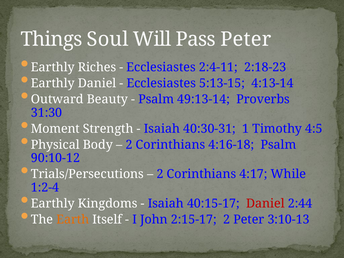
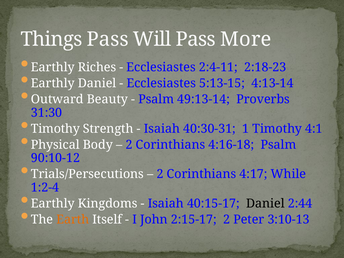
Things Soul: Soul -> Pass
Pass Peter: Peter -> More
Moment at (55, 129): Moment -> Timothy
4:5: 4:5 -> 4:1
Daniel at (265, 203) colour: red -> black
